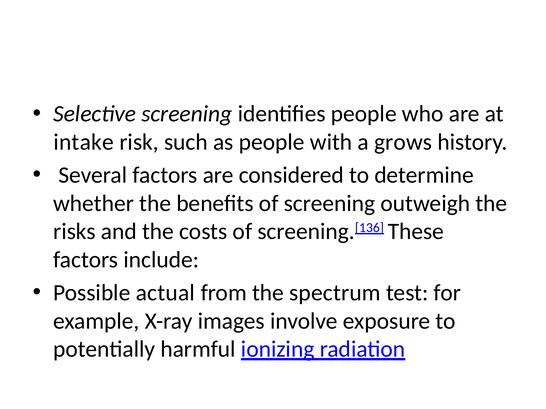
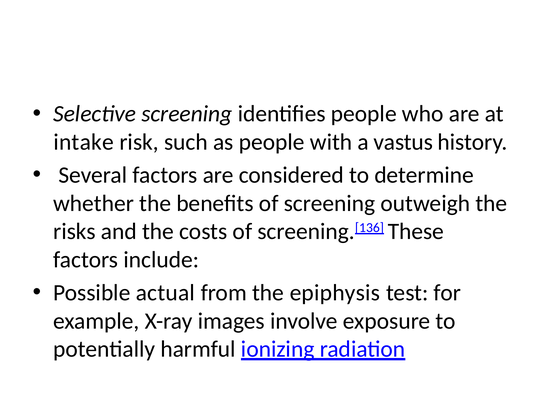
grows: grows -> vastus
spectrum: spectrum -> epiphysis
